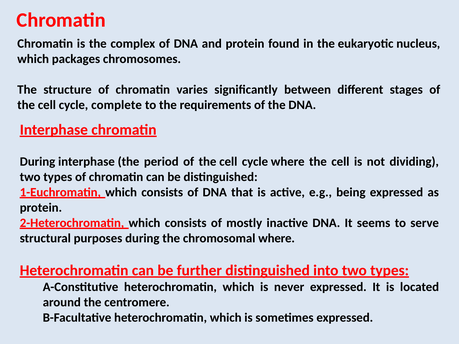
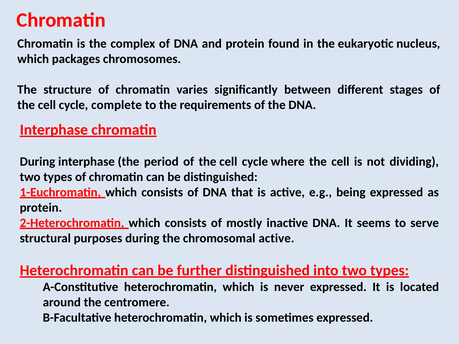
chromosomal where: where -> active
